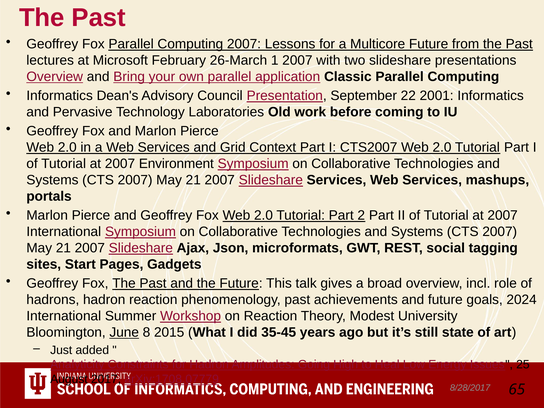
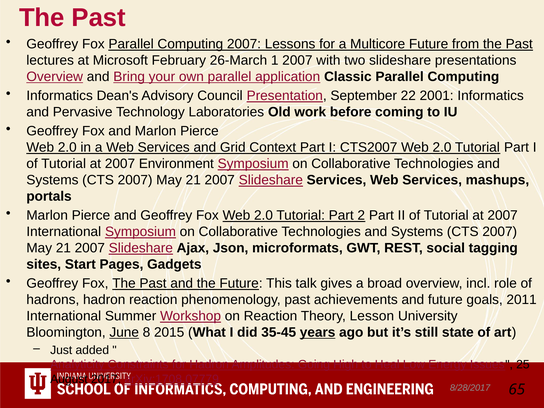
2024: 2024 -> 2011
Modest: Modest -> Lesson
years underline: none -> present
